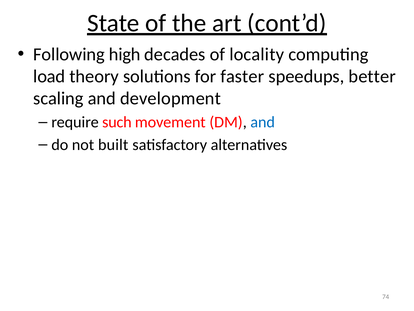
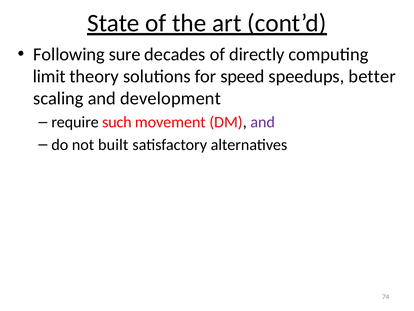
high: high -> sure
locality: locality -> directly
load: load -> limit
faster: faster -> speed
and at (263, 122) colour: blue -> purple
